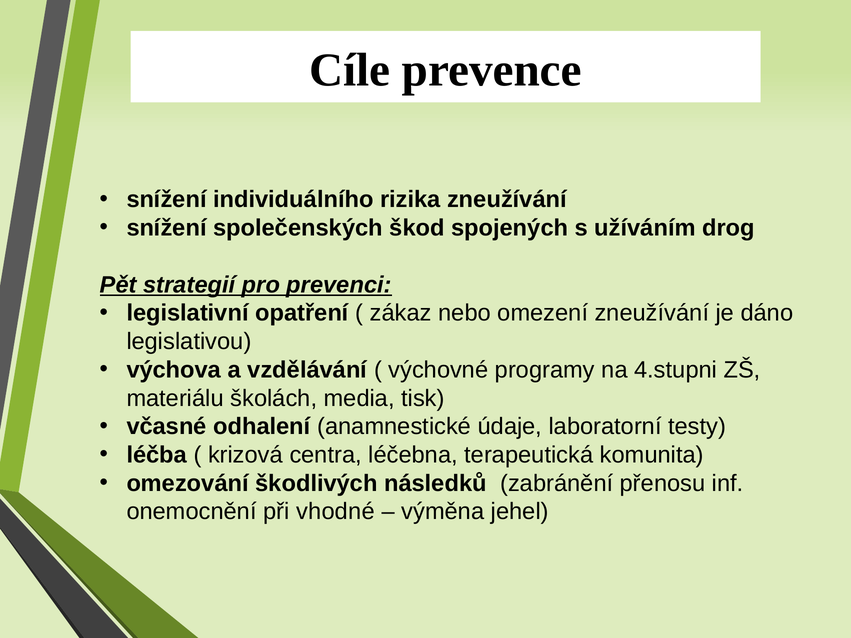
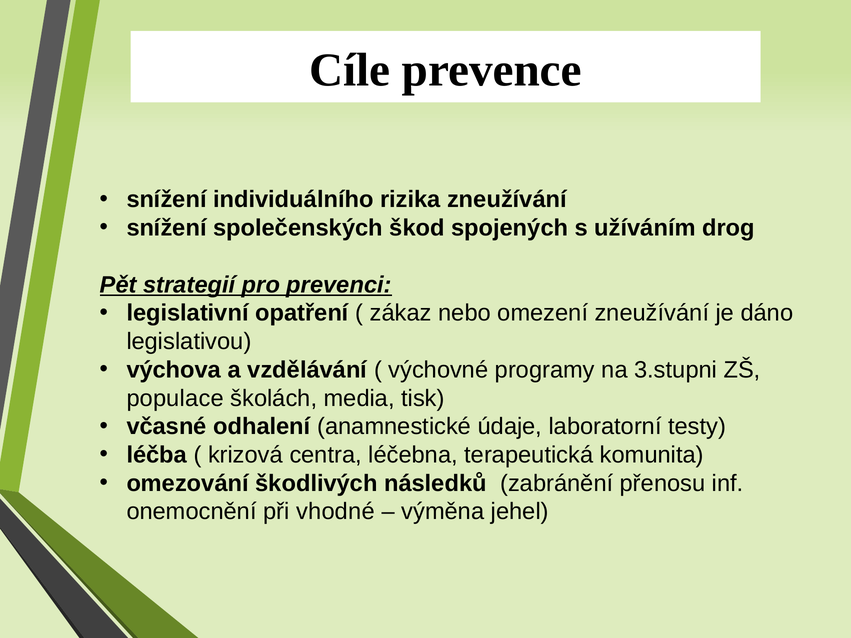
4.stupni: 4.stupni -> 3.stupni
materiálu: materiálu -> populace
